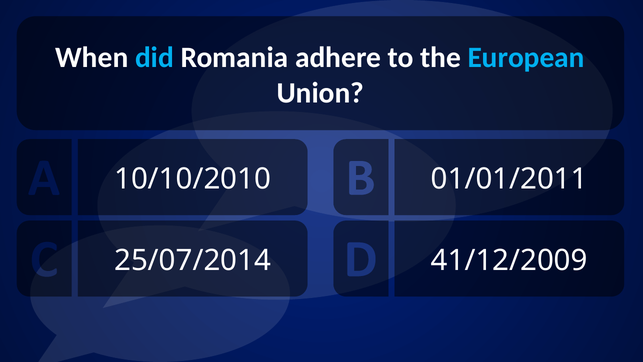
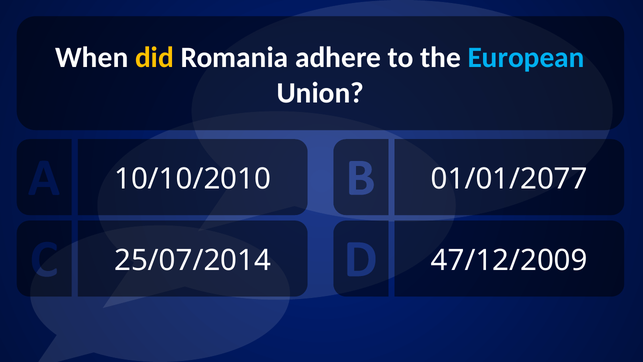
did colour: light blue -> yellow
01/01/2011: 01/01/2011 -> 01/01/2077
41/12/2009: 41/12/2009 -> 47/12/2009
